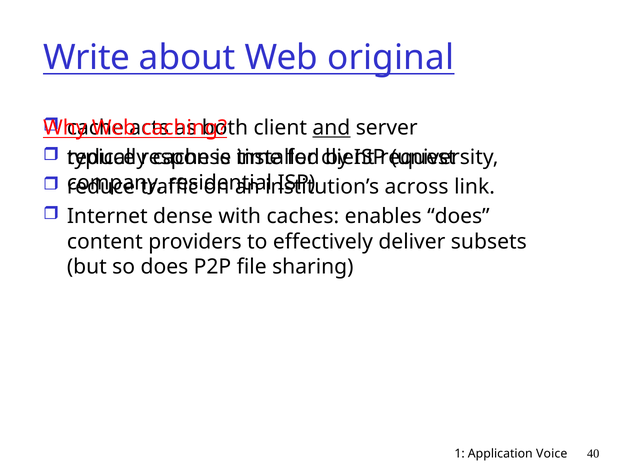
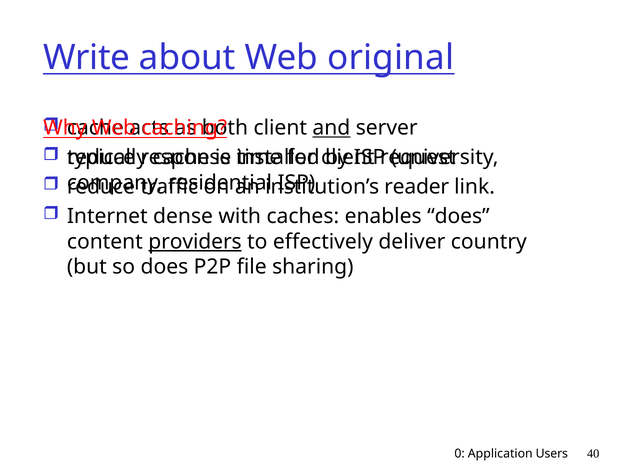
across: across -> reader
providers underline: none -> present
subsets: subsets -> country
1: 1 -> 0
Voice: Voice -> Users
